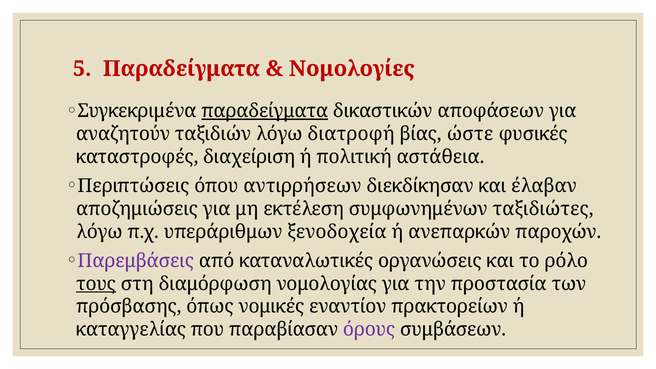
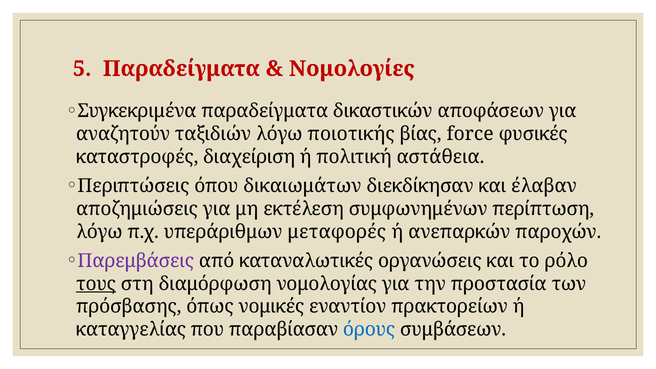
παραδείγματα at (265, 111) underline: present -> none
διατροφή: διατροφή -> ποιοτικής
ώστε: ώστε -> force
αντιρρήσεων: αντιρρήσεων -> δικαιωμάτων
ταξιδιώτες: ταξιδιώτες -> περίπτωση
ξενοδοχεία: ξενοδοχεία -> μεταφορές
όρους colour: purple -> blue
